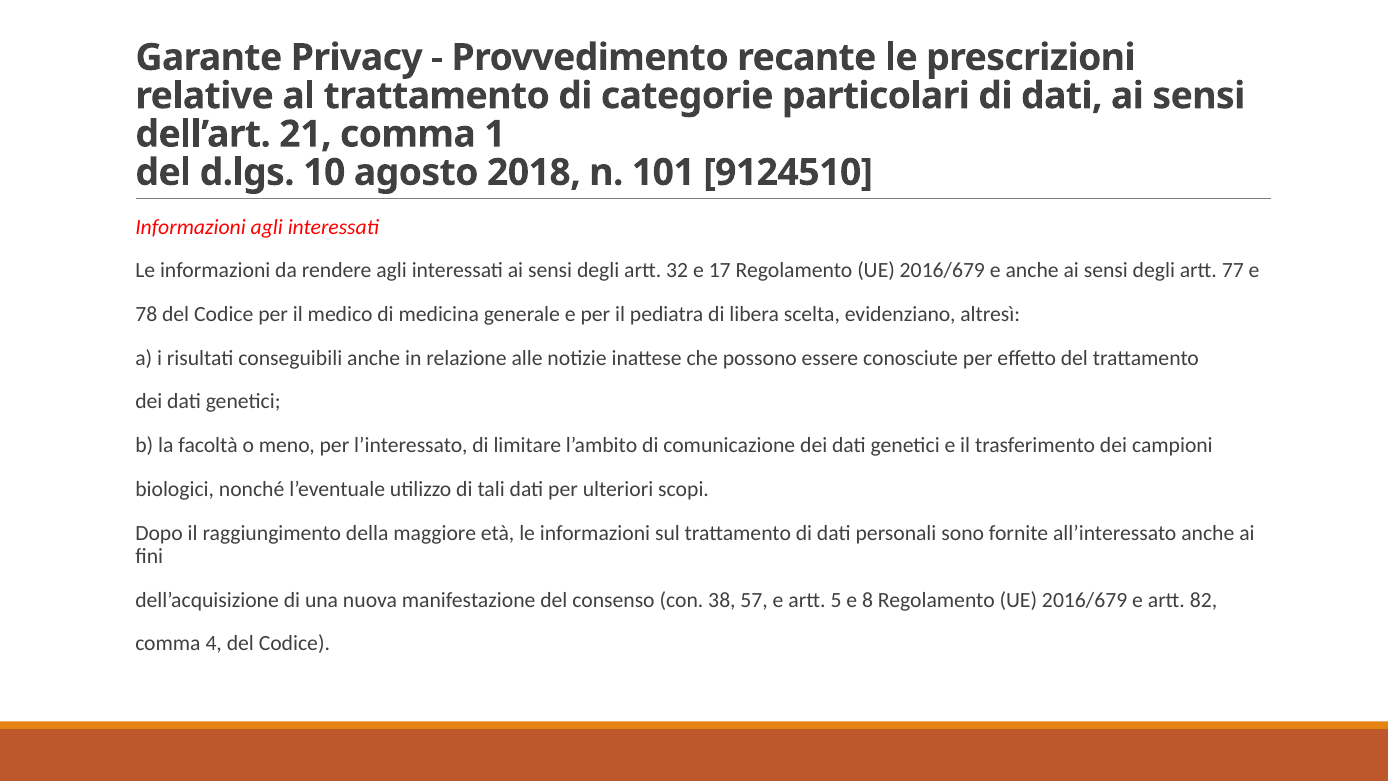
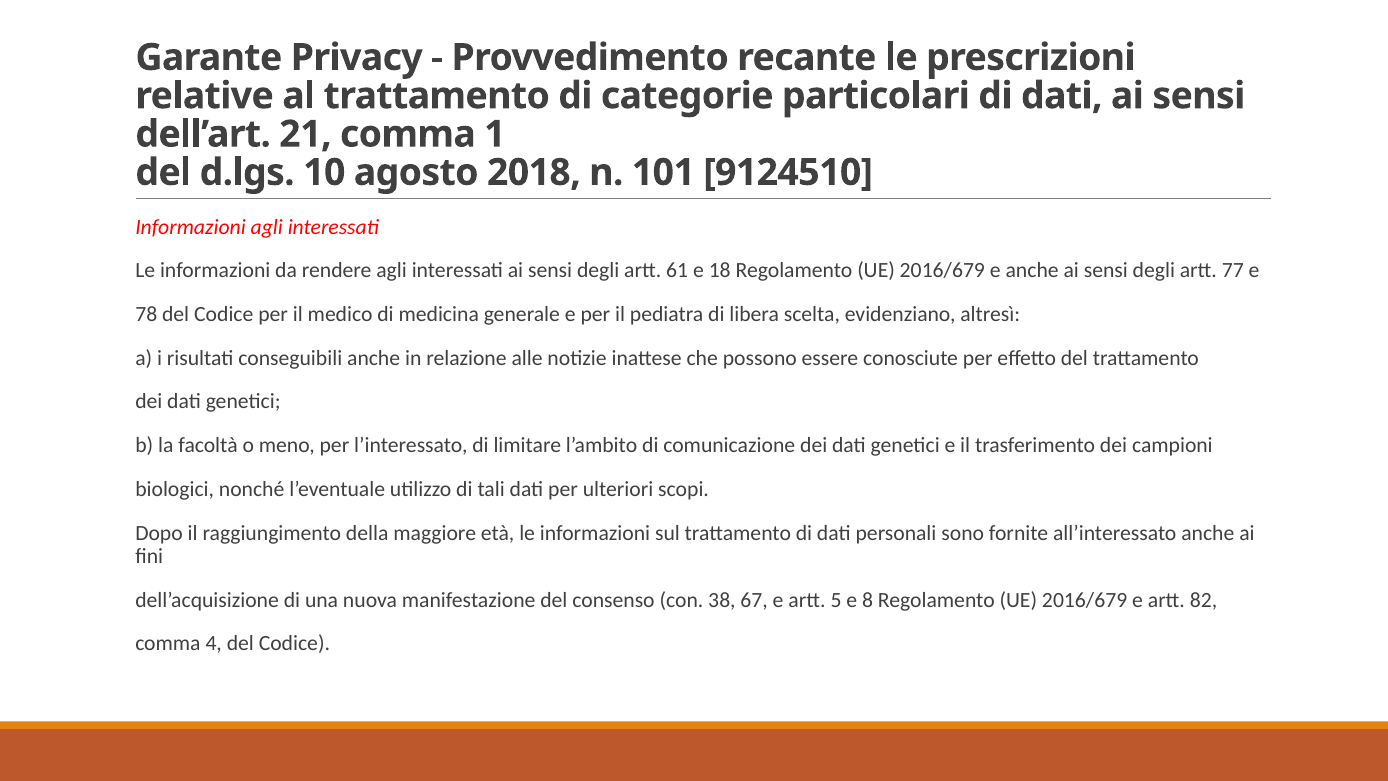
32: 32 -> 61
17: 17 -> 18
57: 57 -> 67
